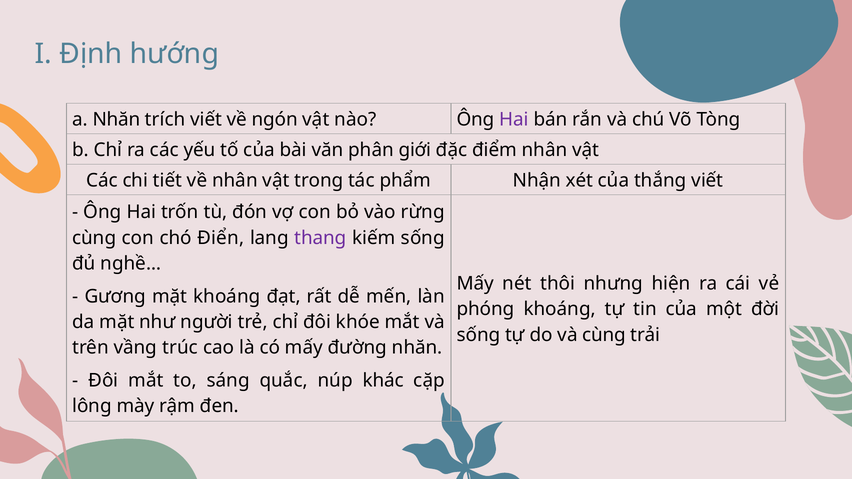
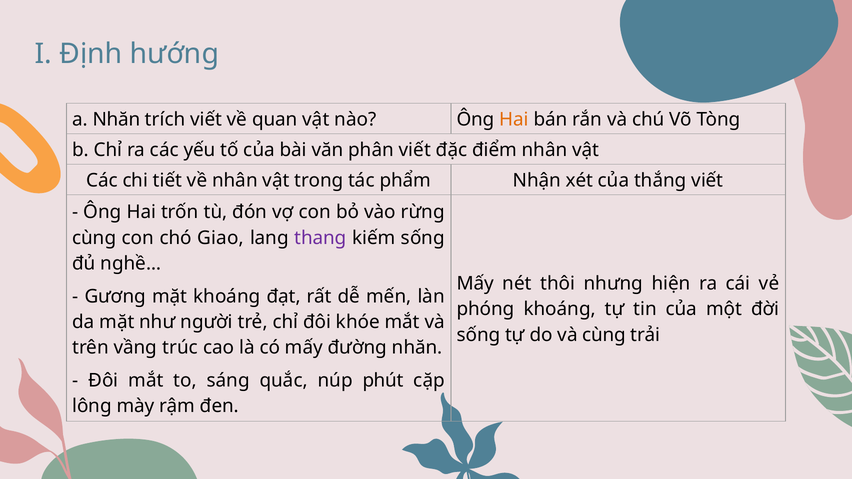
ngón: ngón -> quan
Hai at (514, 120) colour: purple -> orange
phân giới: giới -> viết
Điển: Điển -> Giao
khác: khác -> phút
